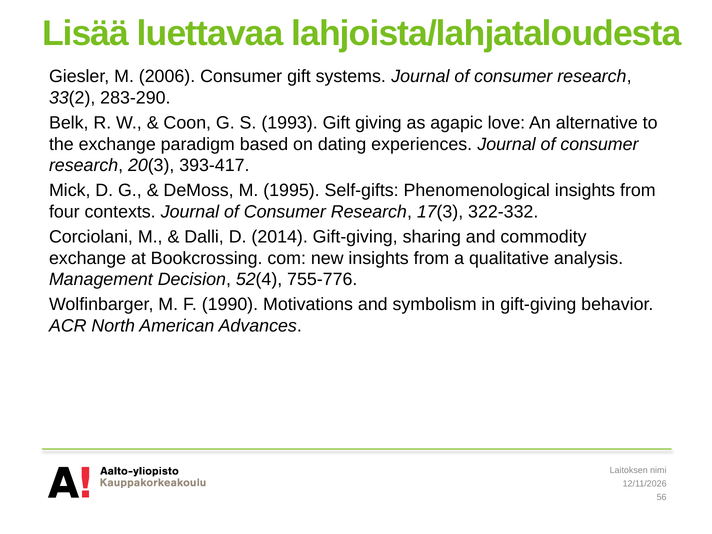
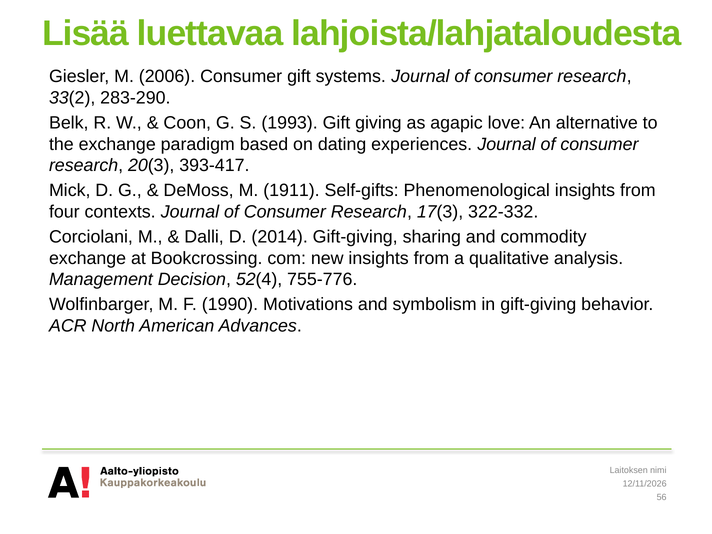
1995: 1995 -> 1911
